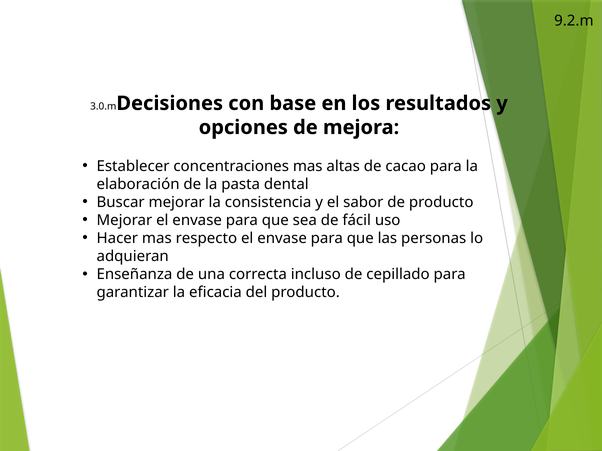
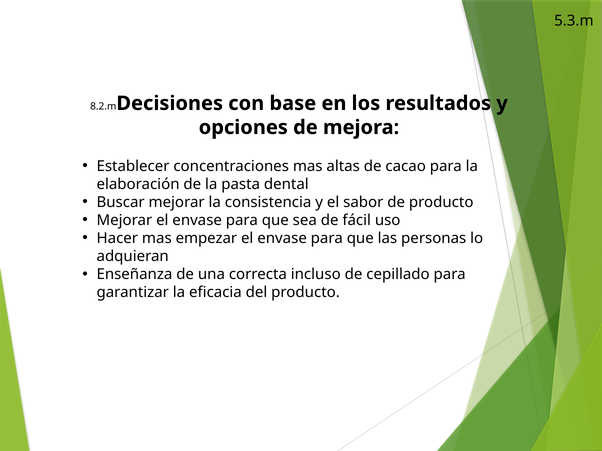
9.2.m: 9.2.m -> 5.3.m
3.0.m: 3.0.m -> 8.2.m
respecto: respecto -> empezar
